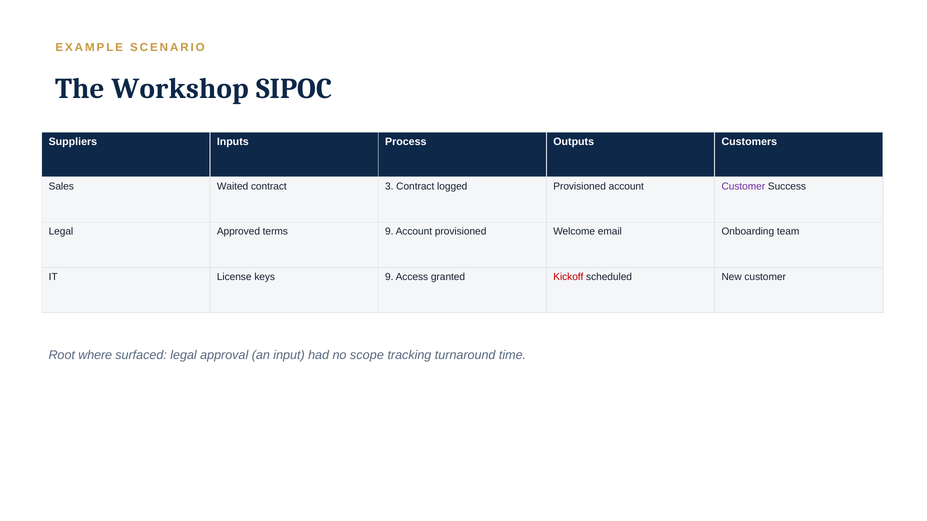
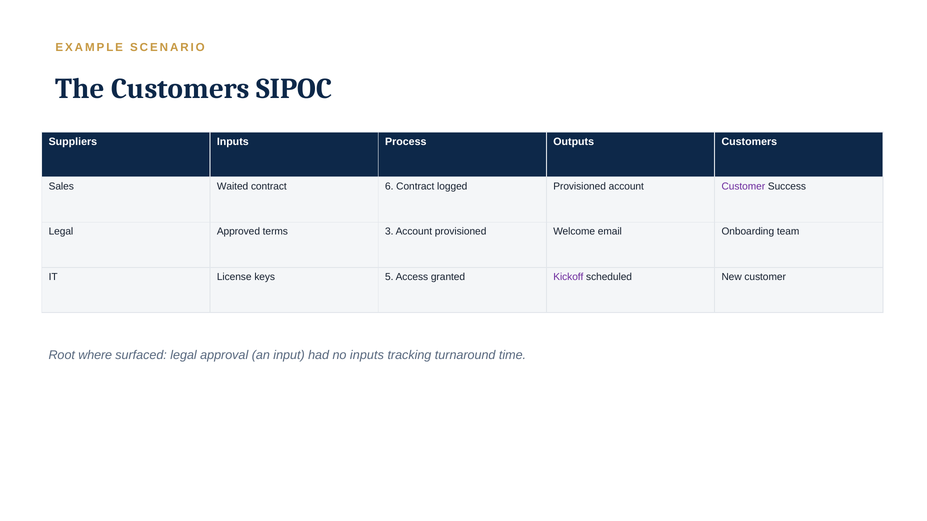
The Workshop: Workshop -> Customers
3: 3 -> 6
terms 9: 9 -> 3
keys 9: 9 -> 5
Kickoff colour: red -> purple
no scope: scope -> inputs
